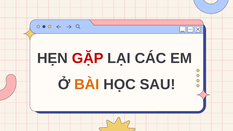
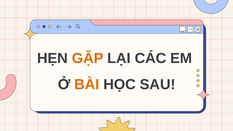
GẶP colour: red -> orange
